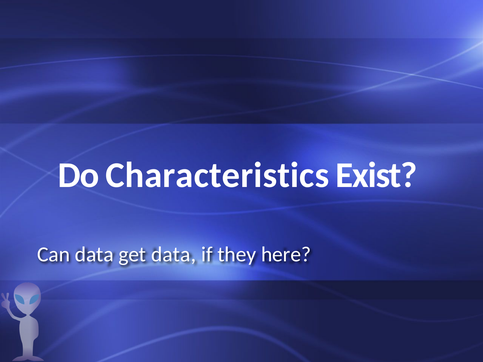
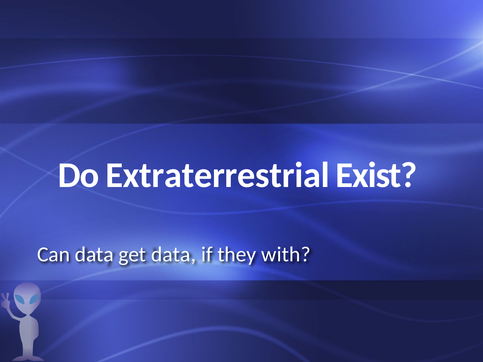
Characteristics: Characteristics -> Extraterrestrial
here: here -> with
